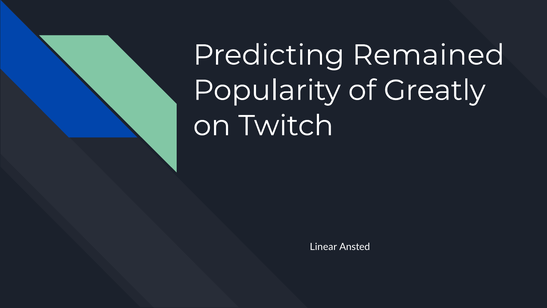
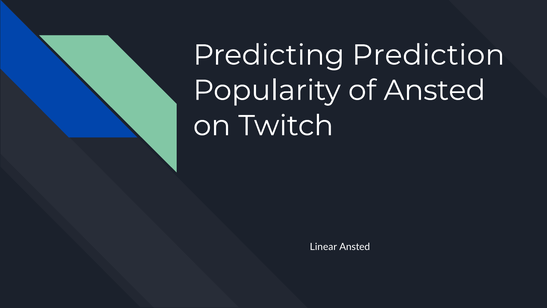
Remained: Remained -> Prediction
of Greatly: Greatly -> Ansted
